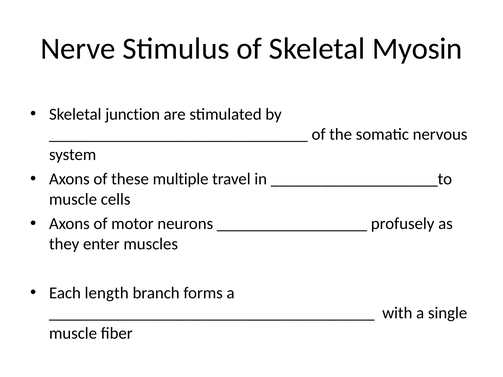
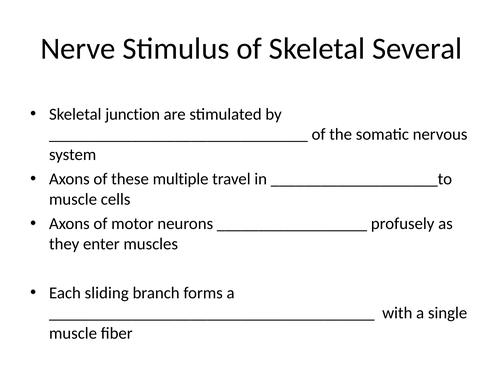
Myosin: Myosin -> Several
length: length -> sliding
